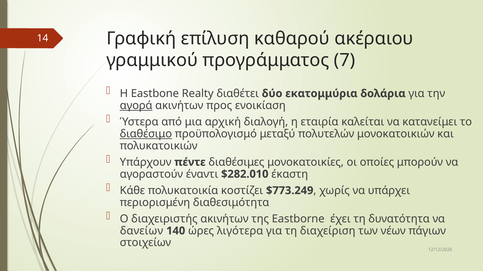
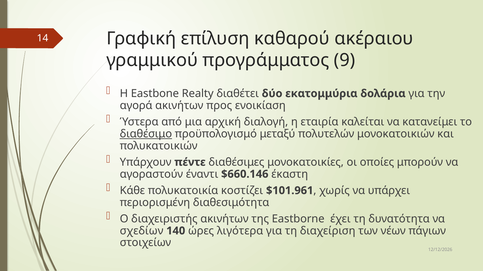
7: 7 -> 9
αγορά underline: present -> none
$282.010: $282.010 -> $660.146
$773.249: $773.249 -> $101.961
δανείων: δανείων -> σχεδίων
